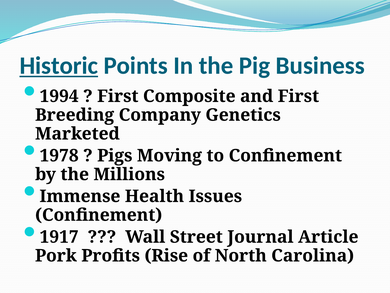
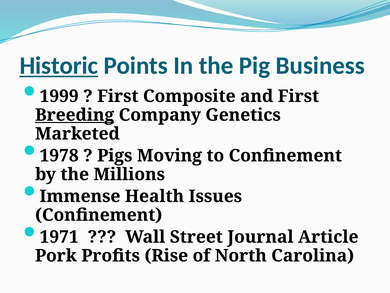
1994: 1994 -> 1999
Breeding underline: none -> present
1917: 1917 -> 1971
